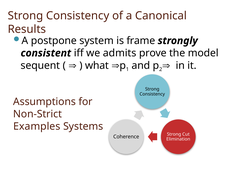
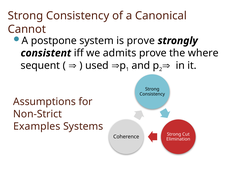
Results: Results -> Cannot
is frame: frame -> prove
model: model -> where
what: what -> used
